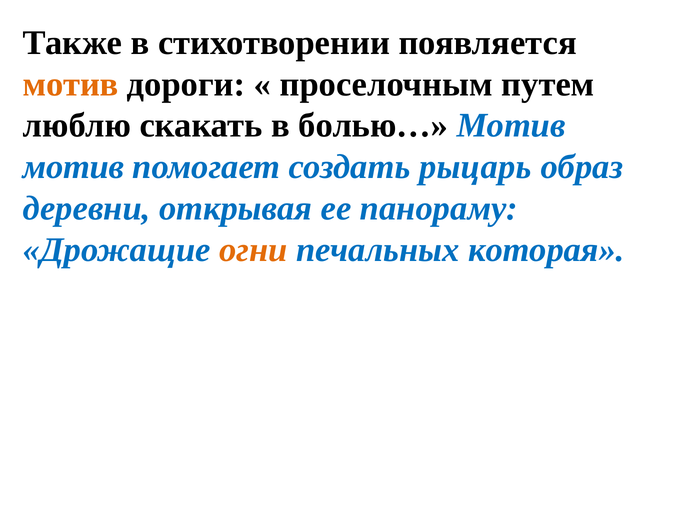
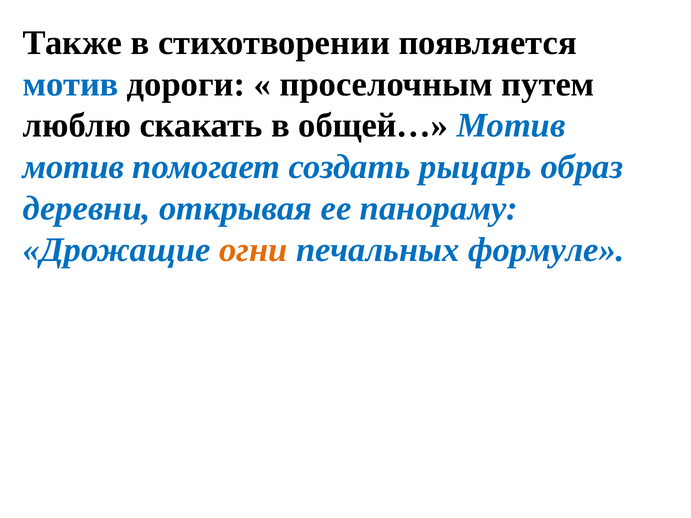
мотив at (71, 84) colour: orange -> blue
болью…: болью… -> общей…
которая: которая -> формуле
